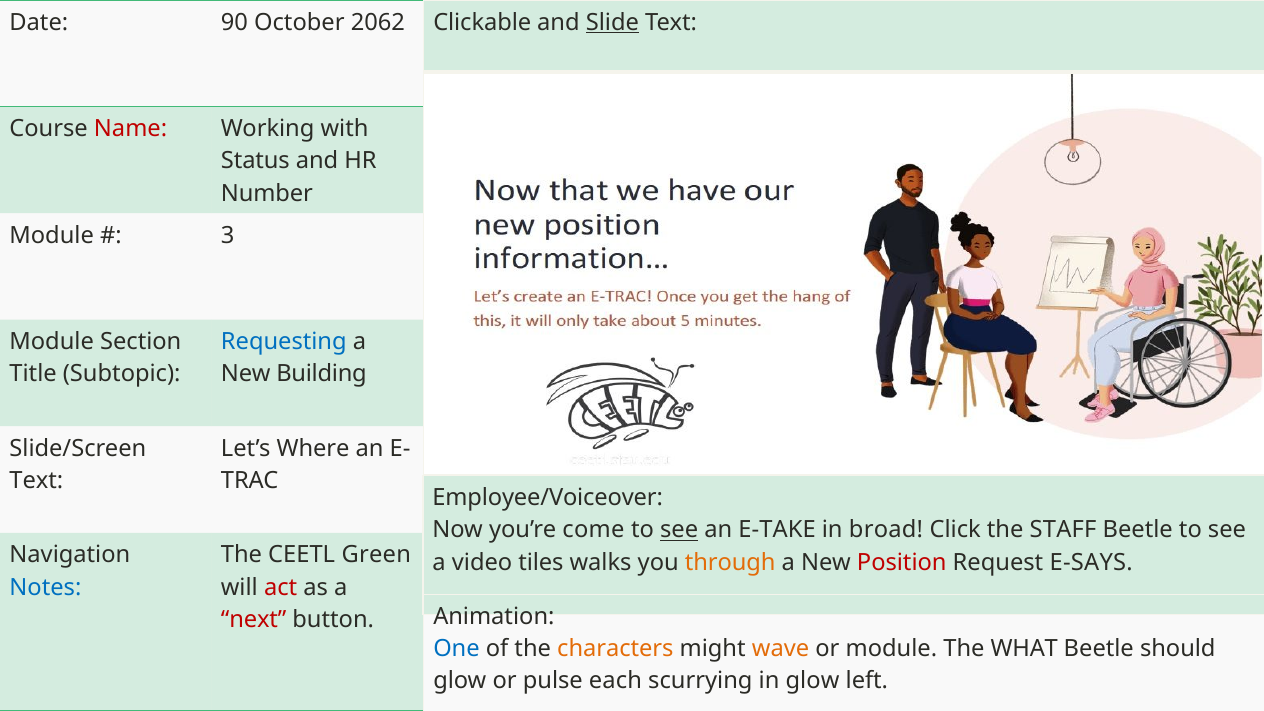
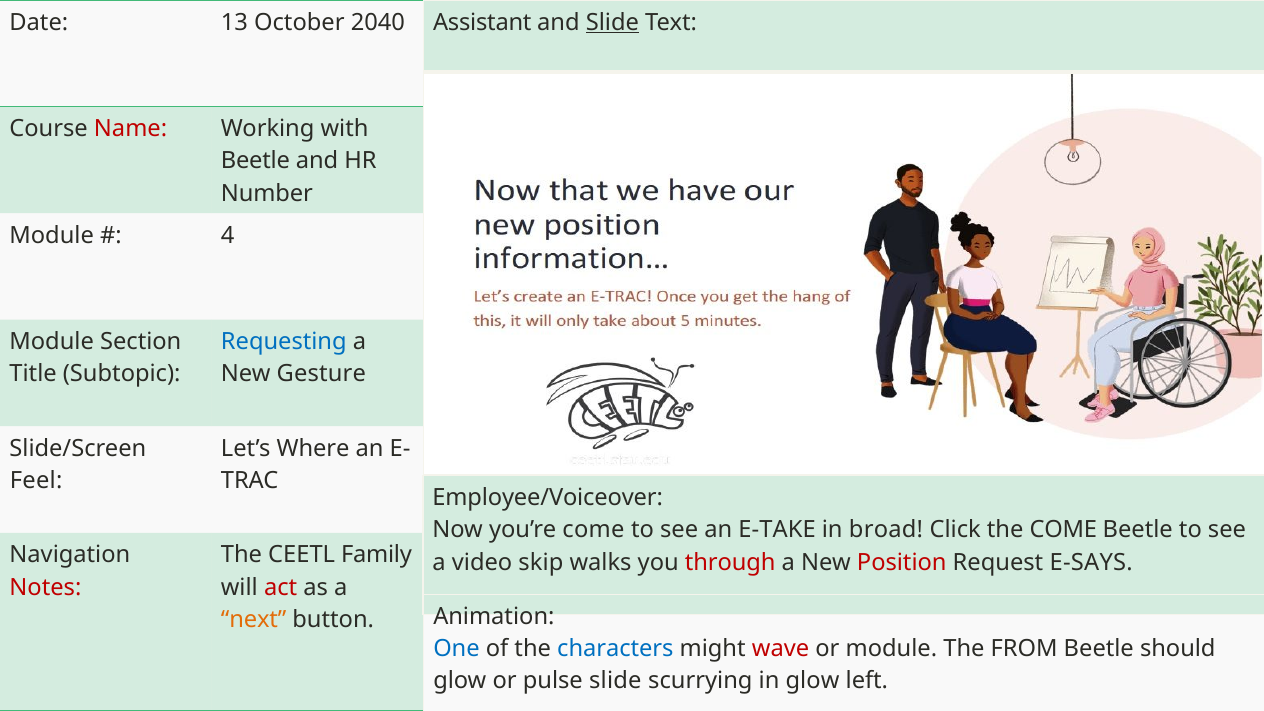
90: 90 -> 13
2062: 2062 -> 2040
Clickable: Clickable -> Assistant
Status at (255, 161): Status -> Beetle
3: 3 -> 4
Building: Building -> Gesture
Text at (36, 481): Text -> Feel
see at (679, 530) underline: present -> none
the STAFF: STAFF -> COME
Green: Green -> Family
tiles: tiles -> skip
through colour: orange -> red
Notes colour: blue -> red
next colour: red -> orange
characters colour: orange -> blue
wave colour: orange -> red
WHAT: WHAT -> FROM
pulse each: each -> slide
